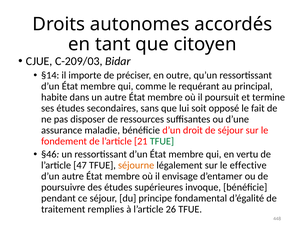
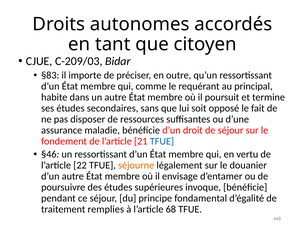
§14: §14 -> §83
TFUE at (162, 141) colour: green -> blue
47: 47 -> 22
effective: effective -> douanier
26: 26 -> 68
